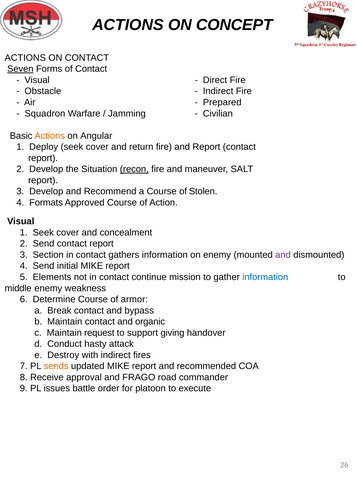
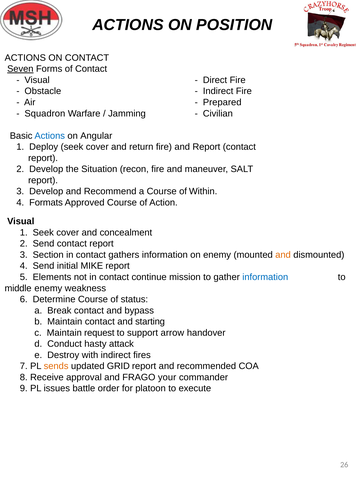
CONCEPT: CONCEPT -> POSITION
Actions at (50, 135) colour: orange -> blue
recon underline: present -> none
Stolen: Stolen -> Within
and at (283, 254) colour: purple -> orange
armor: armor -> status
organic: organic -> starting
giving: giving -> arrow
updated MIKE: MIKE -> GRID
road: road -> your
